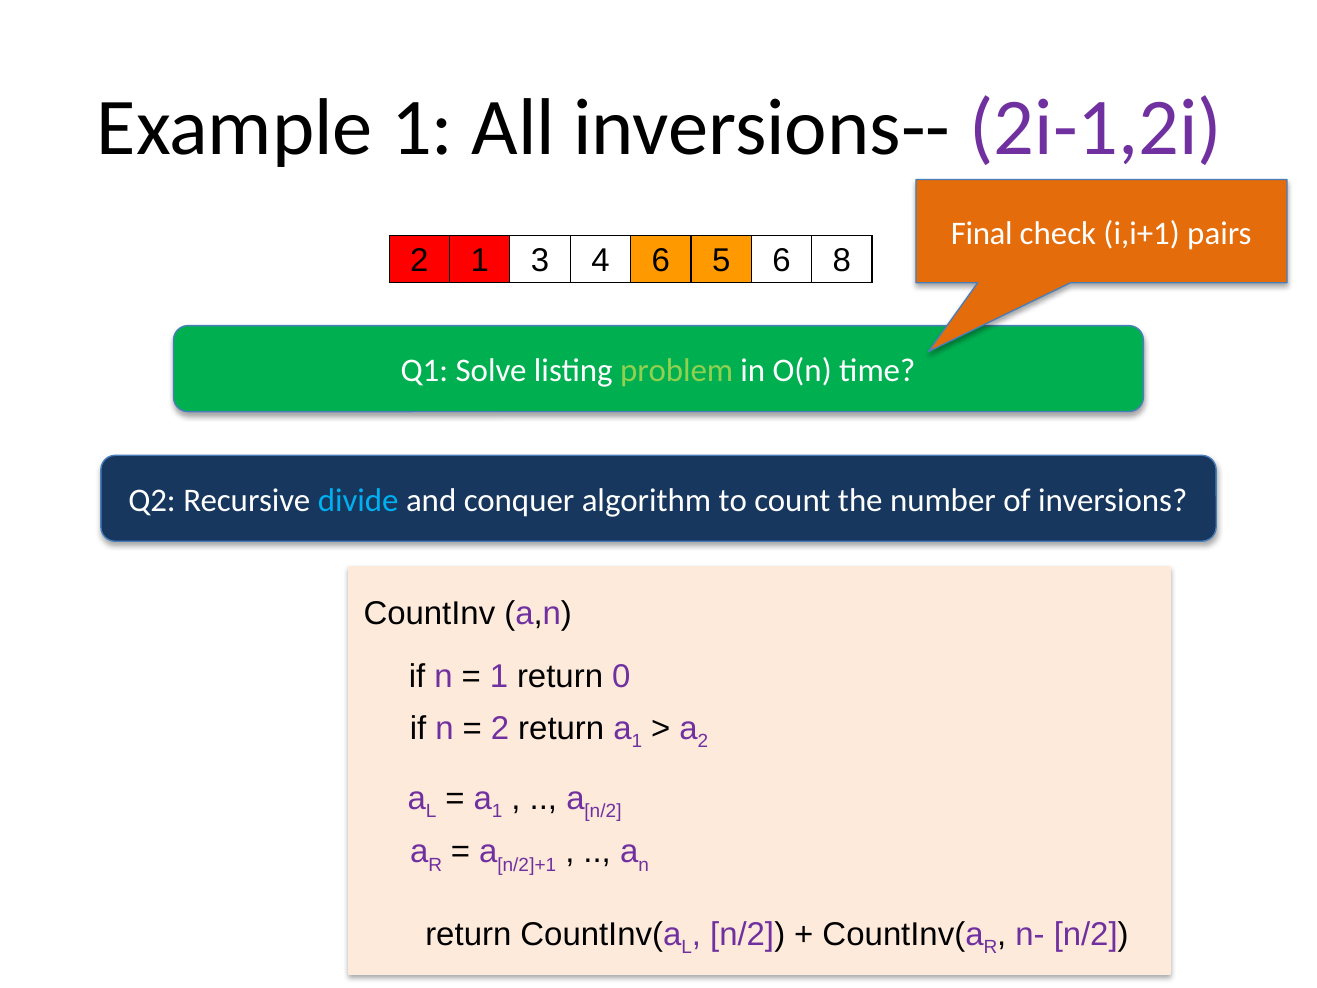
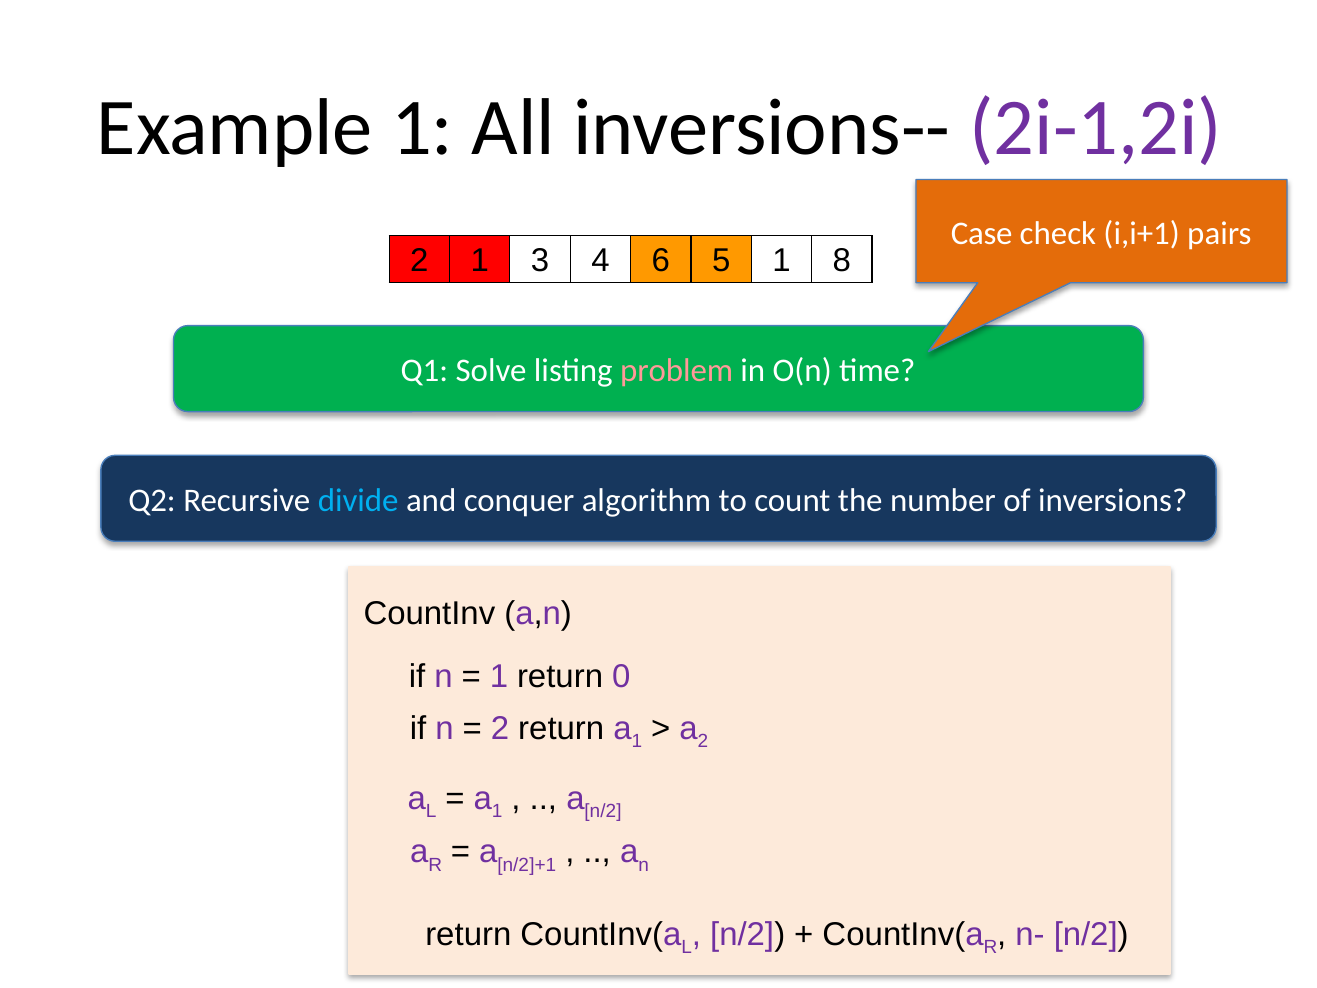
Final: Final -> Case
5 6: 6 -> 1
problem colour: light green -> pink
